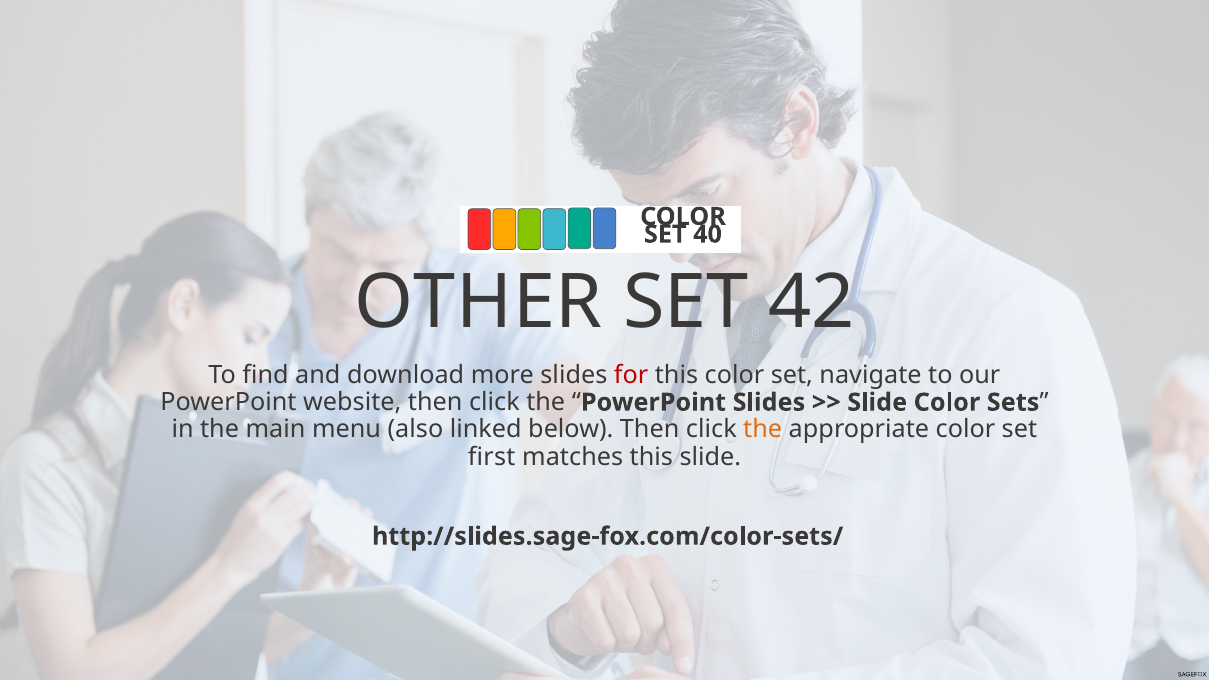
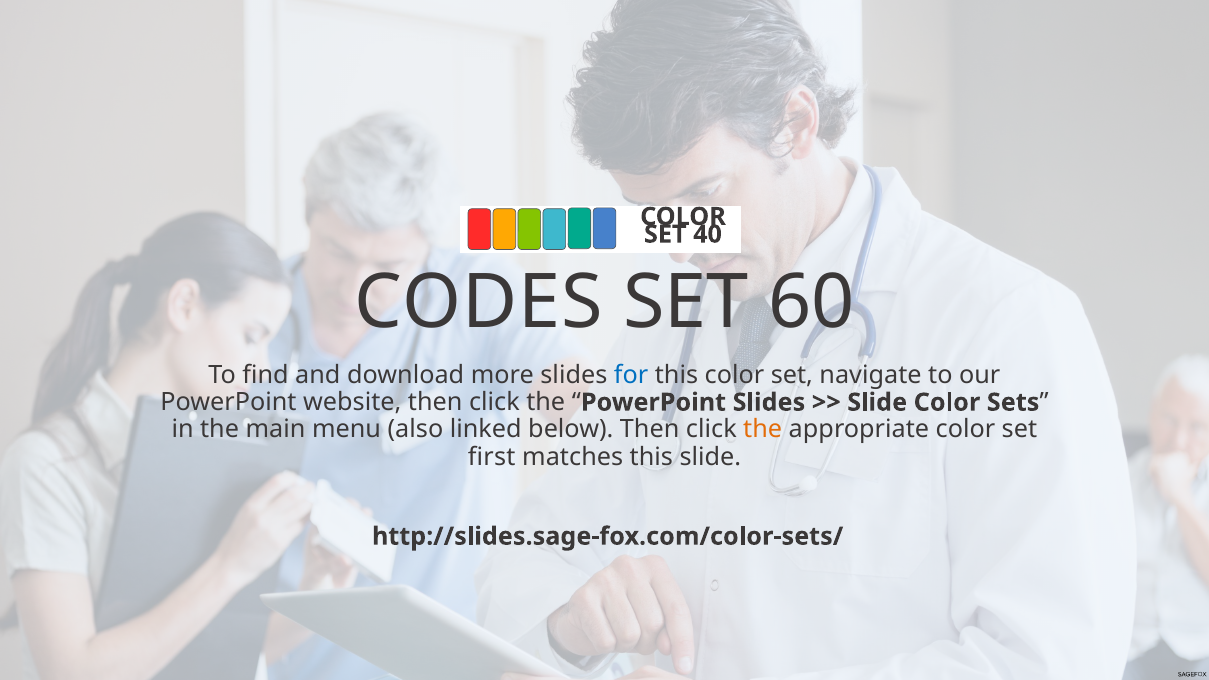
OTHER: OTHER -> CODES
42: 42 -> 60
for colour: red -> blue
